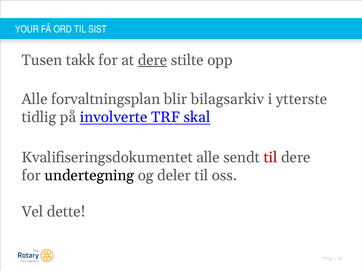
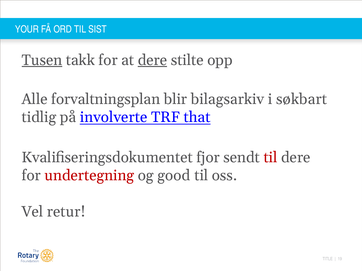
Tusen underline: none -> present
ytterste: ytterste -> søkbart
skal: skal -> that
Kvalifiseringsdokumentet alle: alle -> fjor
undertegning colour: black -> red
deler: deler -> good
dette: dette -> retur
